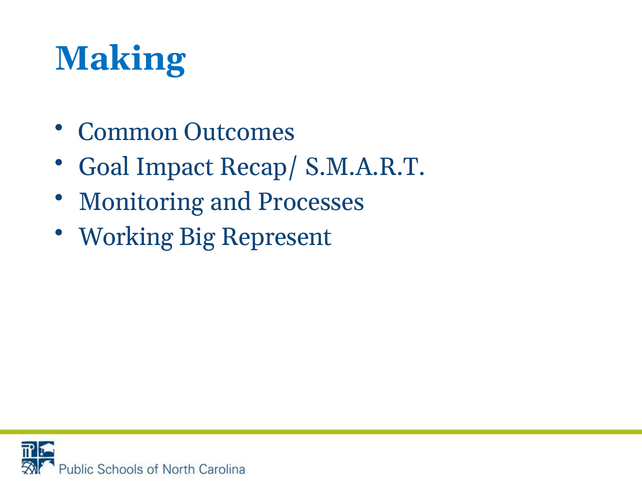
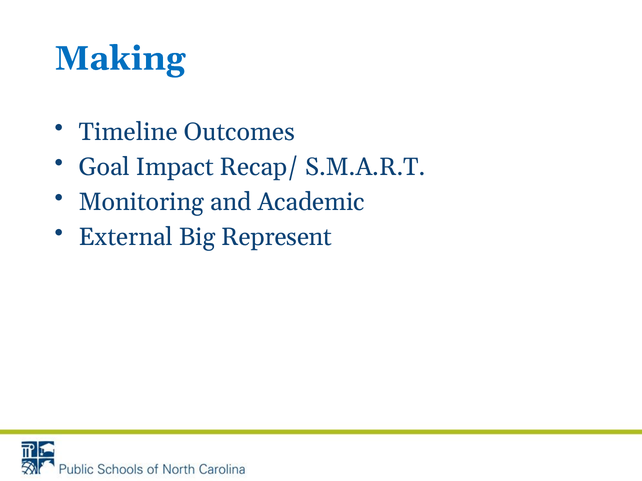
Common: Common -> Timeline
Processes: Processes -> Academic
Working: Working -> External
